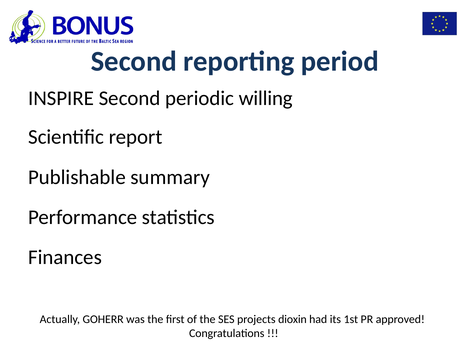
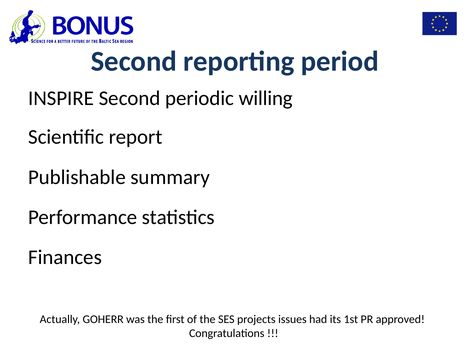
dioxin: dioxin -> issues
